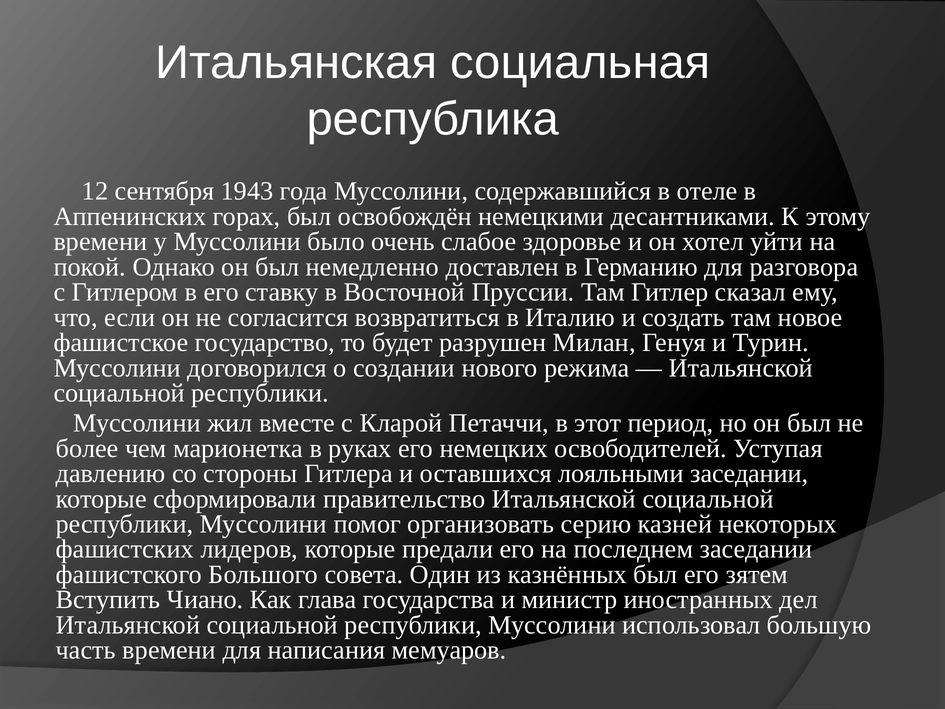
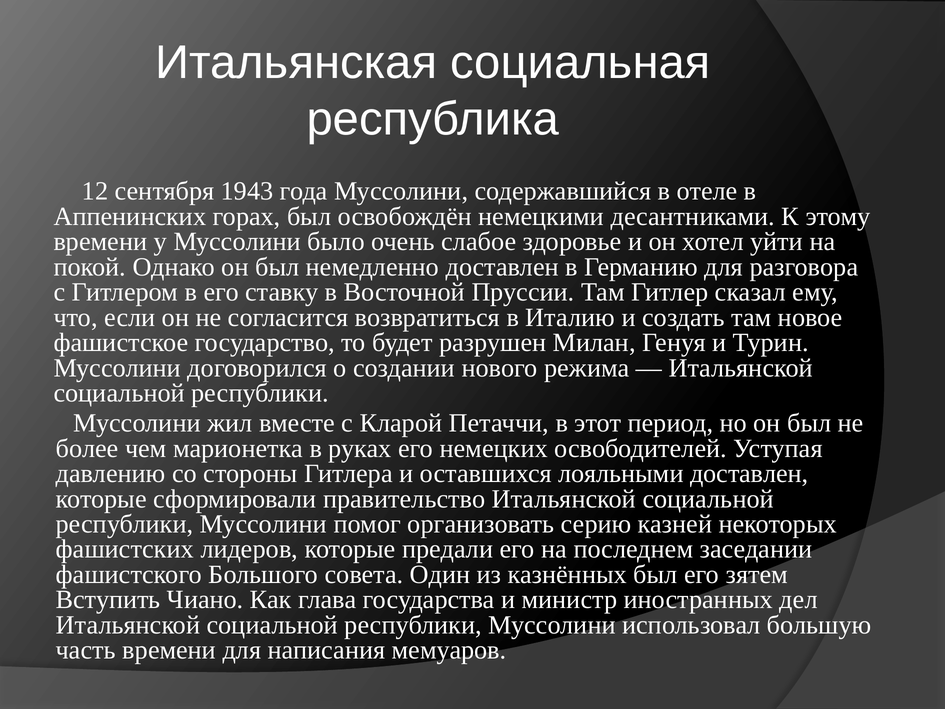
лояльными заседании: заседании -> доставлен
